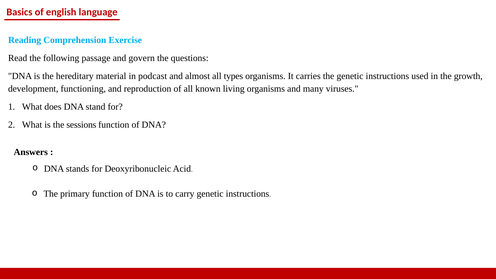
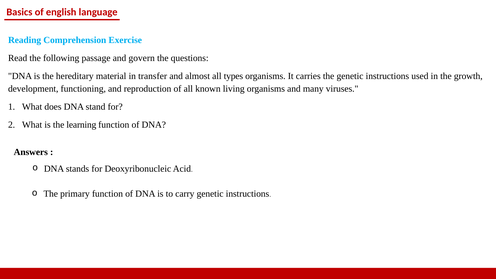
podcast: podcast -> transfer
sessions: sessions -> learning
